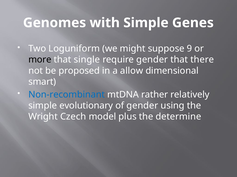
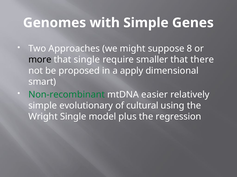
Loguniform: Loguniform -> Approaches
9: 9 -> 8
require gender: gender -> smaller
allow: allow -> apply
Non-recombinant colour: blue -> green
rather: rather -> easier
of gender: gender -> cultural
Wright Czech: Czech -> Single
determine: determine -> regression
